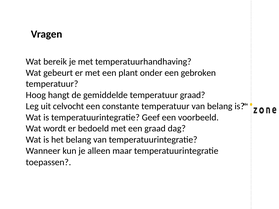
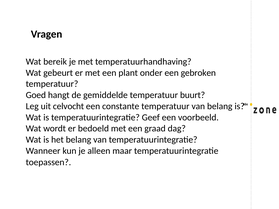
Hoog: Hoog -> Goed
temperatuur graad: graad -> buurt
